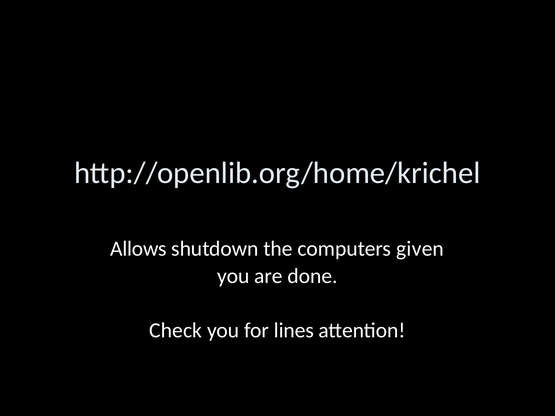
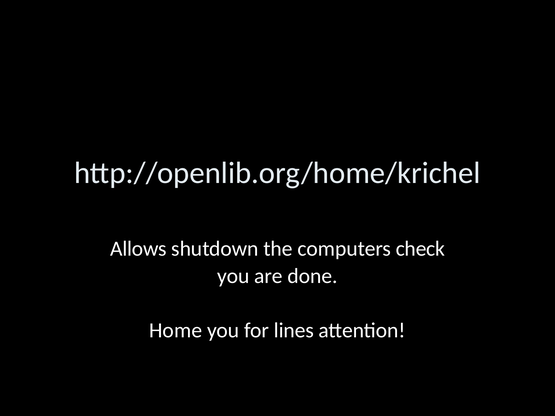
given: given -> check
Check: Check -> Home
